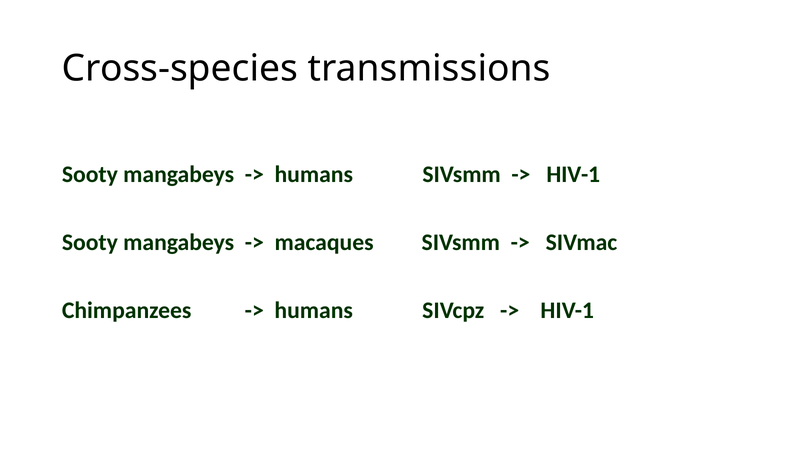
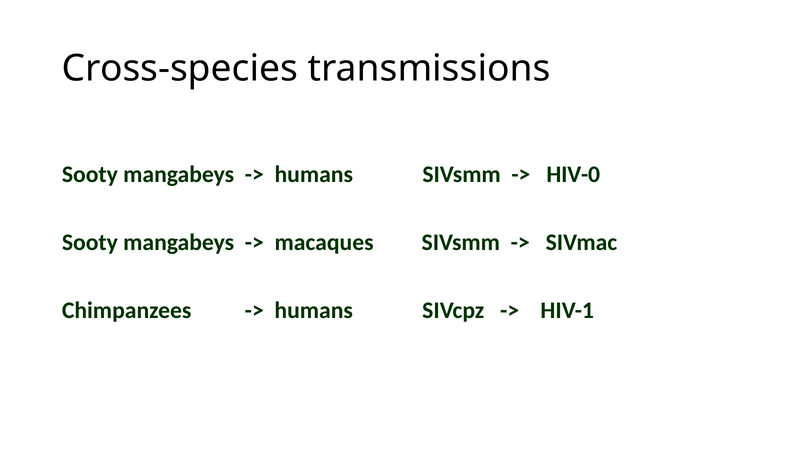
HIV-1 at (573, 174): HIV-1 -> HIV-0
